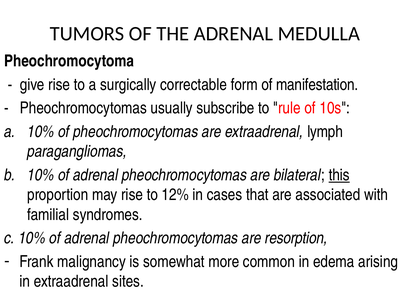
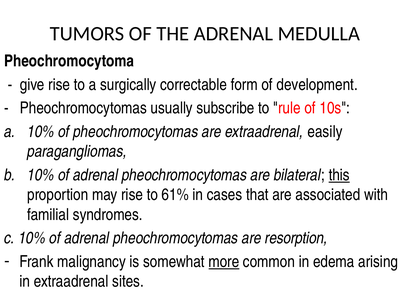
manifestation: manifestation -> development
lymph: lymph -> easily
12%: 12% -> 61%
more underline: none -> present
